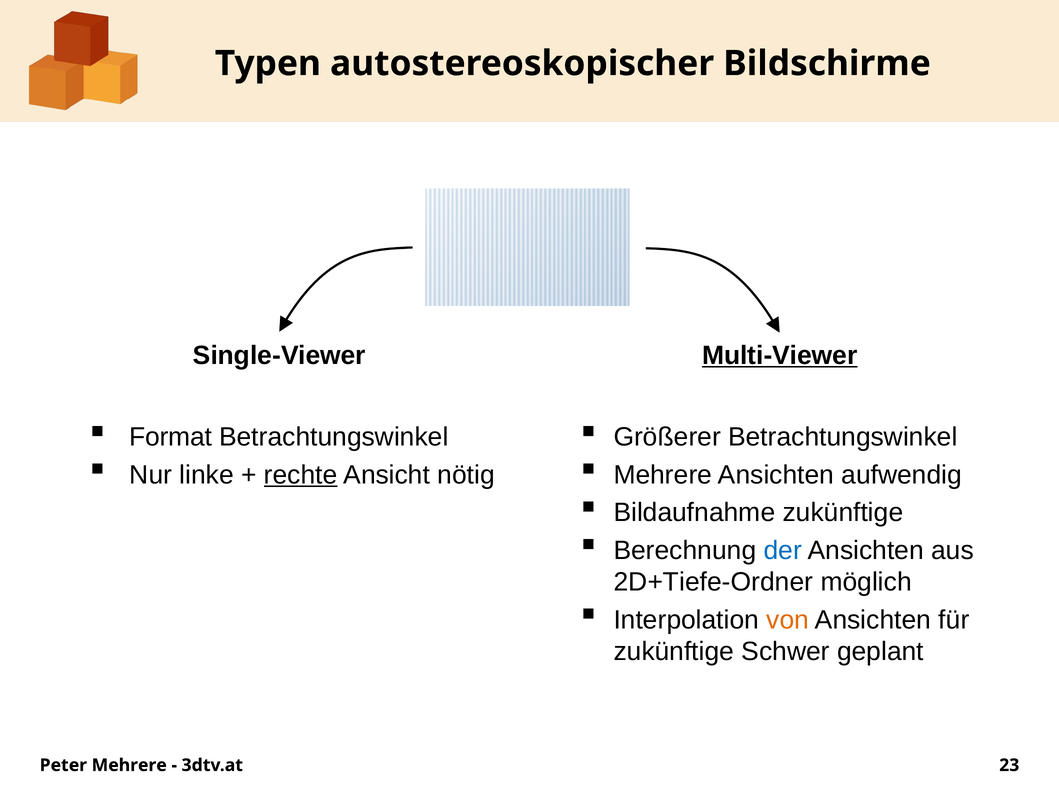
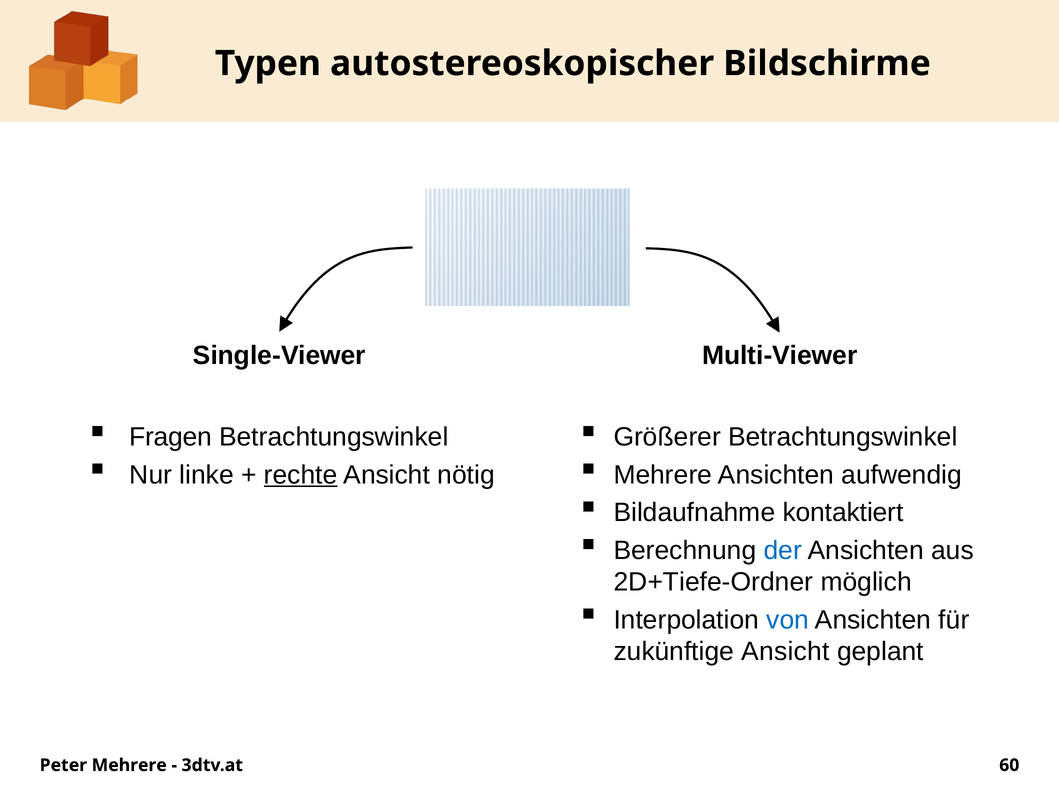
Multi-Viewer underline: present -> none
Format: Format -> Fragen
Bildaufnahme zukünftige: zukünftige -> kontaktiert
von colour: orange -> blue
zukünftige Schwer: Schwer -> Ansicht
23: 23 -> 60
